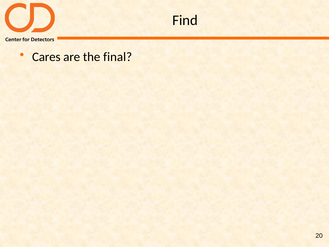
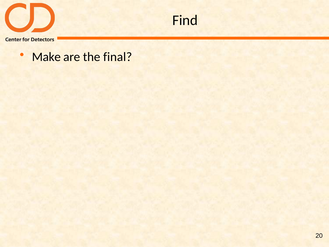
Cares: Cares -> Make
